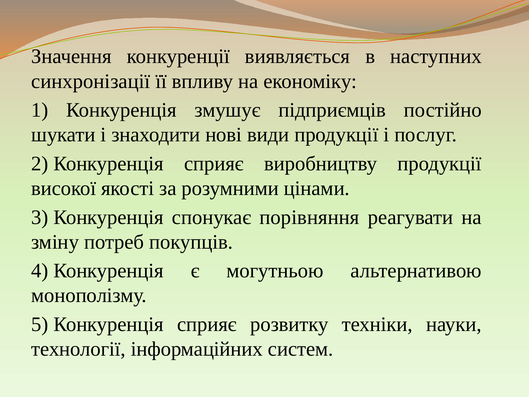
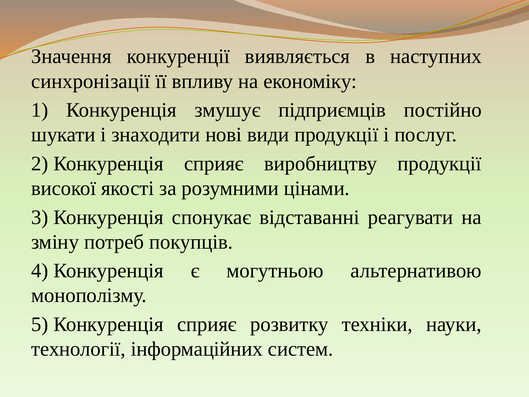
порівняння: порівняння -> відставанні
